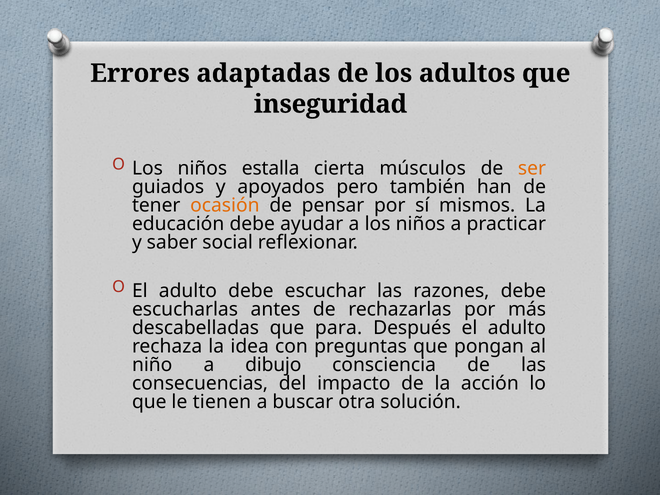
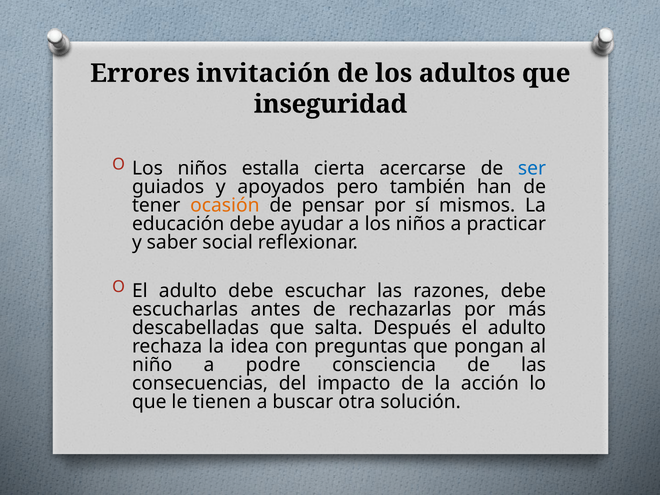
adaptadas: adaptadas -> invitación
músculos: músculos -> acercarse
ser colour: orange -> blue
para: para -> salta
dibujo: dibujo -> podre
